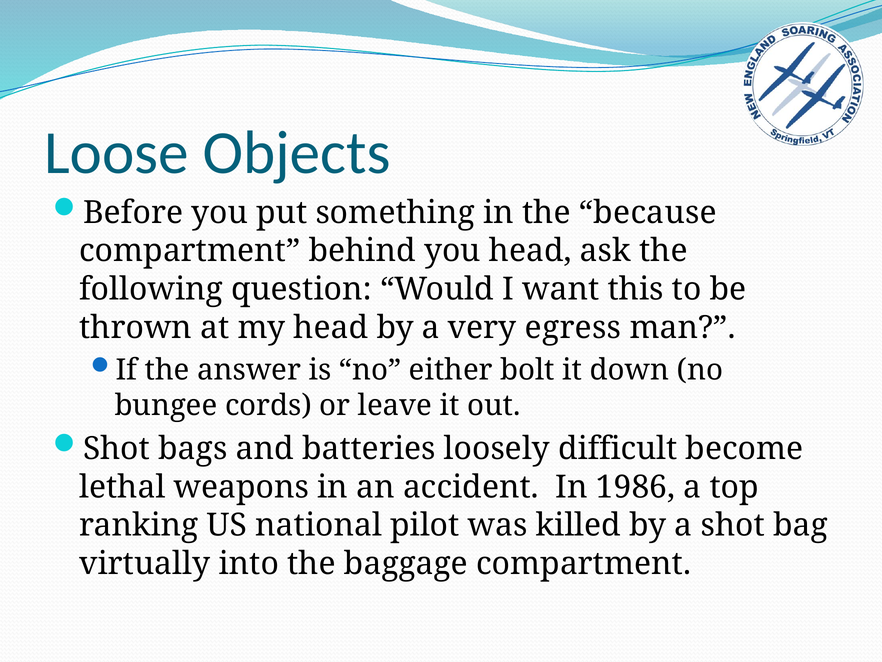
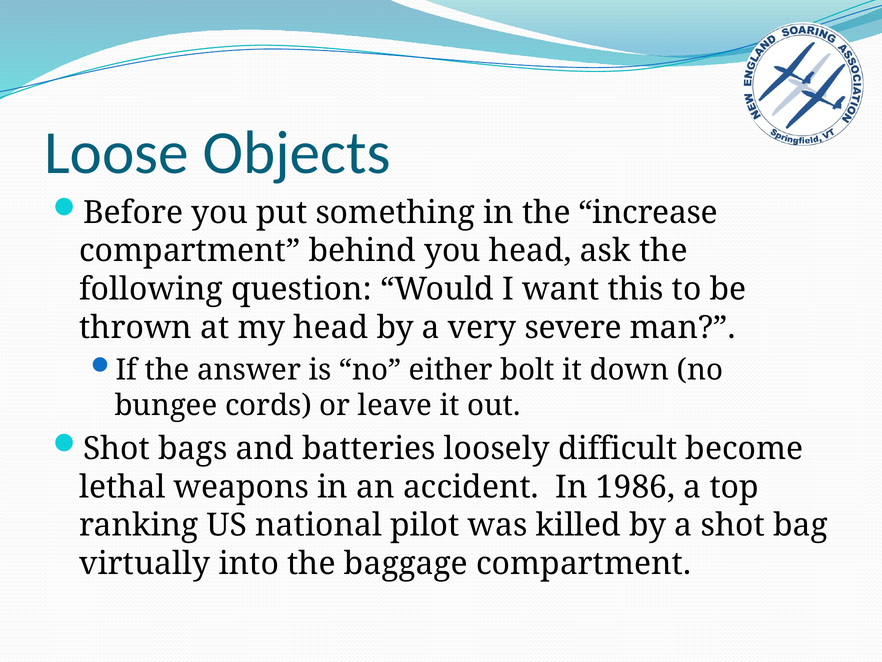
because: because -> increase
egress: egress -> severe
